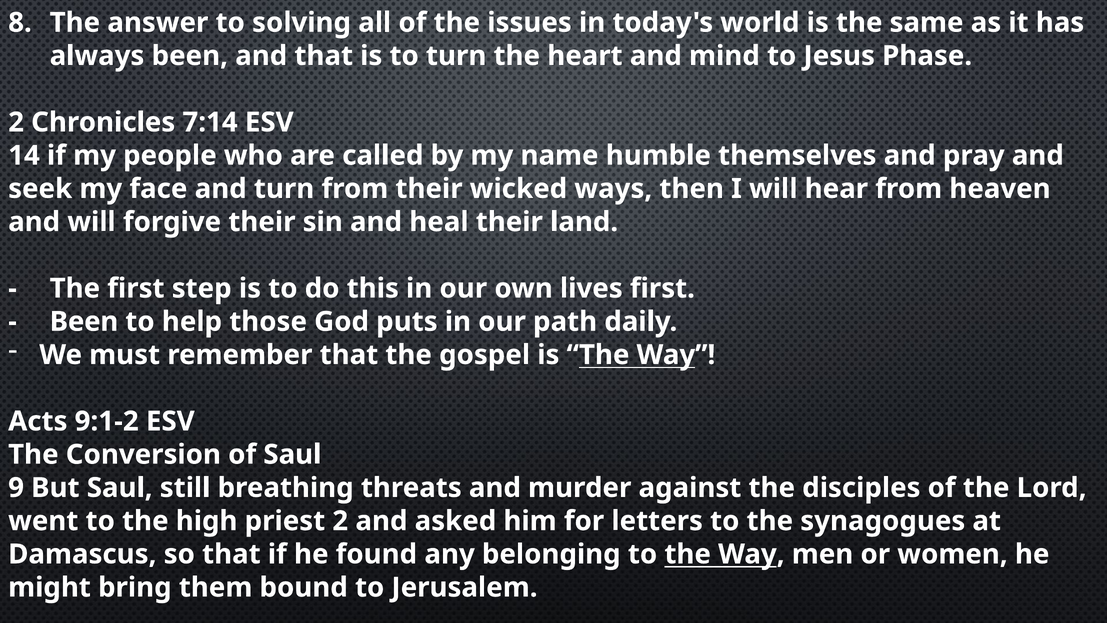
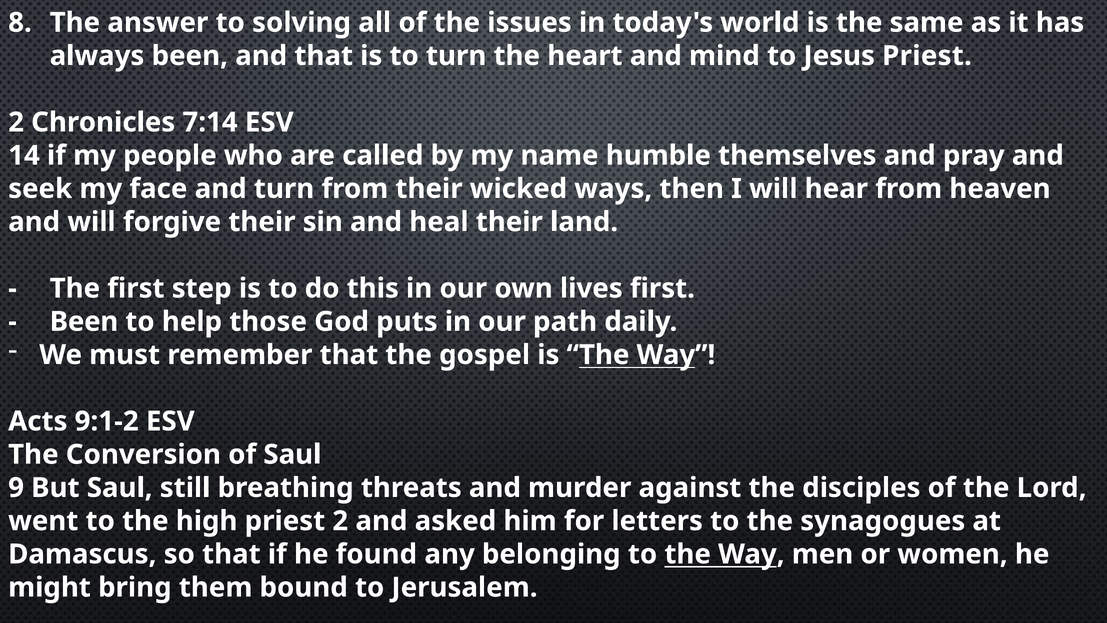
Jesus Phase: Phase -> Priest
